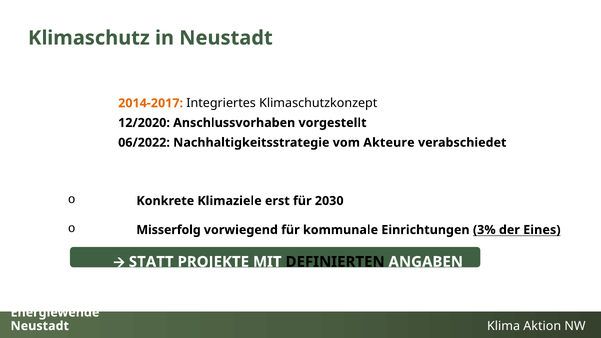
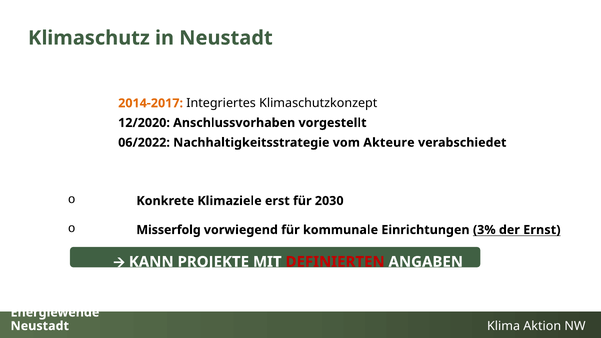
Eines: Eines -> Ernst
STATT: STATT -> KANN
DEFINIERTEN colour: black -> red
